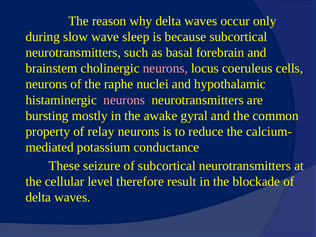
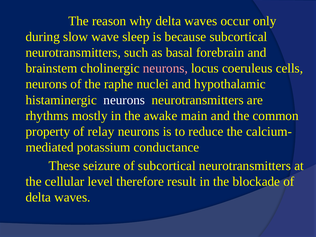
neurons at (124, 100) colour: pink -> white
bursting: bursting -> rhythms
gyral: gyral -> main
